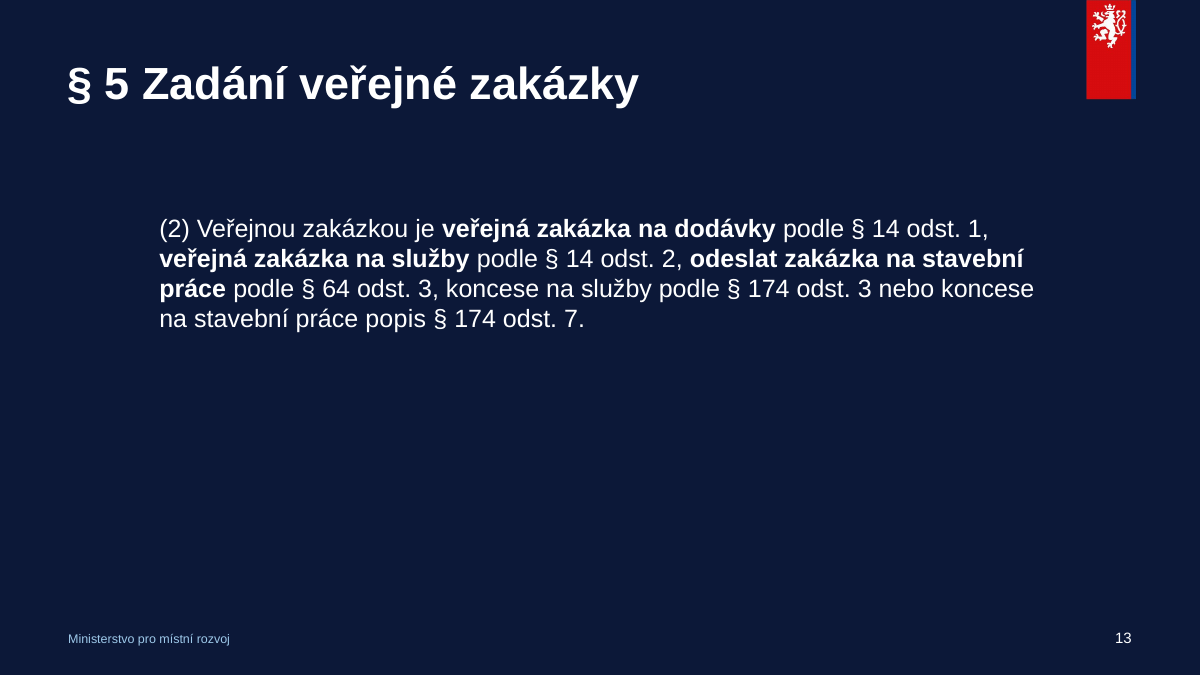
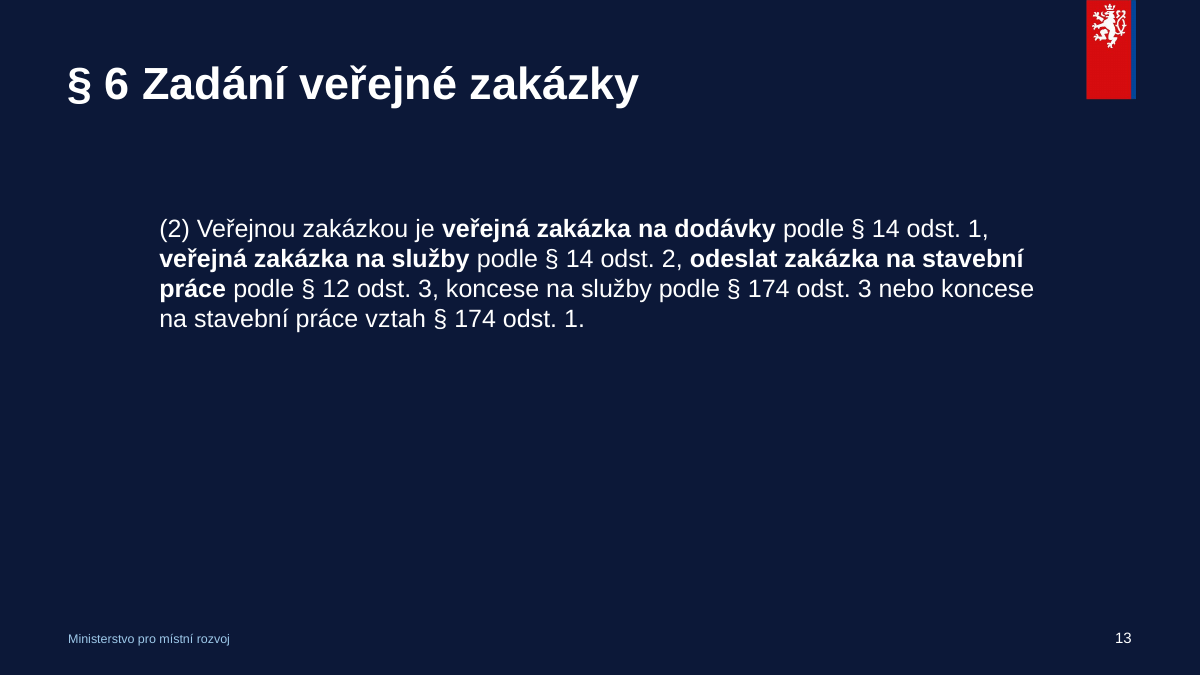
5: 5 -> 6
64: 64 -> 12
popis: popis -> vztah
174 odst 7: 7 -> 1
